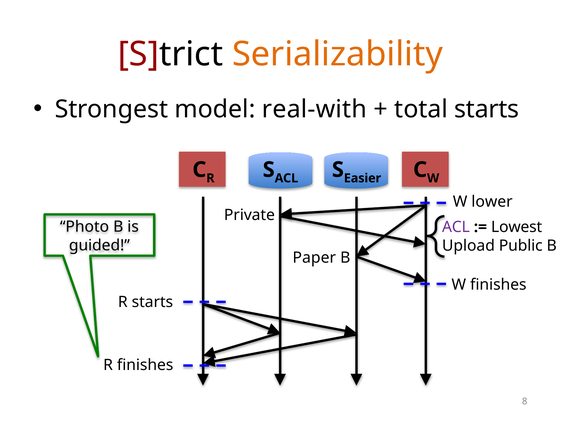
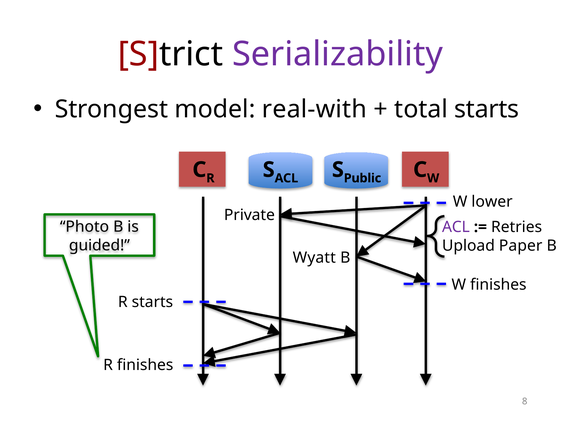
Serializability colour: orange -> purple
Easier: Easier -> Public
Lowest: Lowest -> Retries
Public: Public -> Paper
Paper: Paper -> Wyatt
